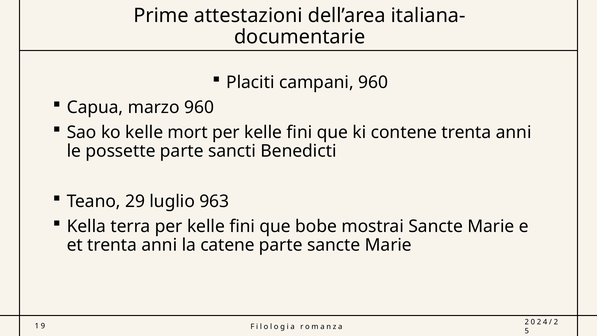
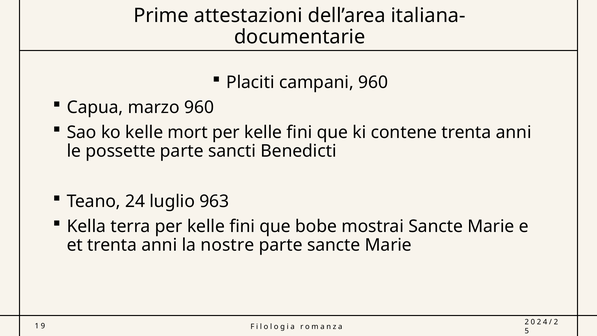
29: 29 -> 24
catene: catene -> nostre
